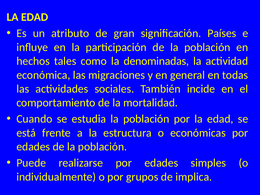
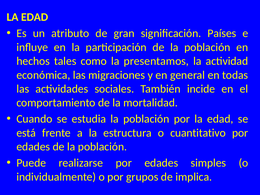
denominadas: denominadas -> presentamos
económicas: económicas -> cuantitativo
